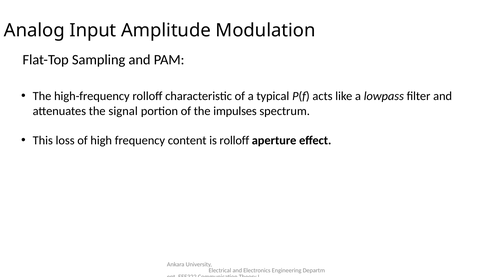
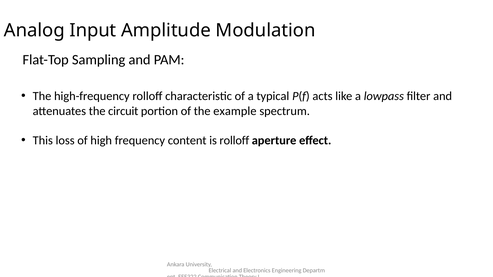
signal: signal -> circuit
impulses: impulses -> example
